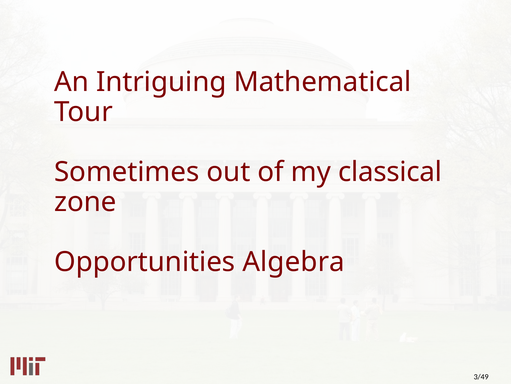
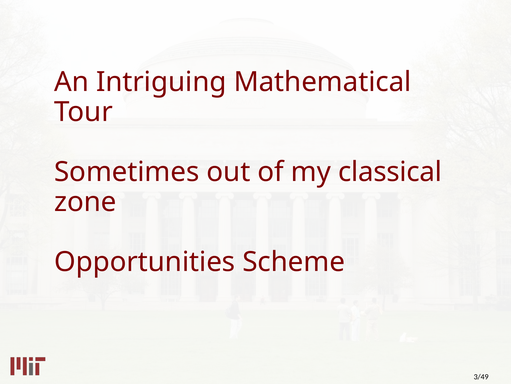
Algebra: Algebra -> Scheme
